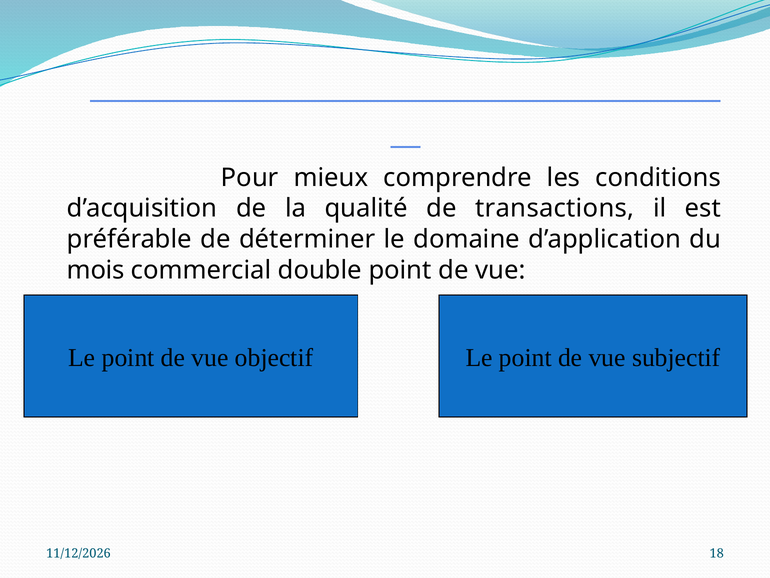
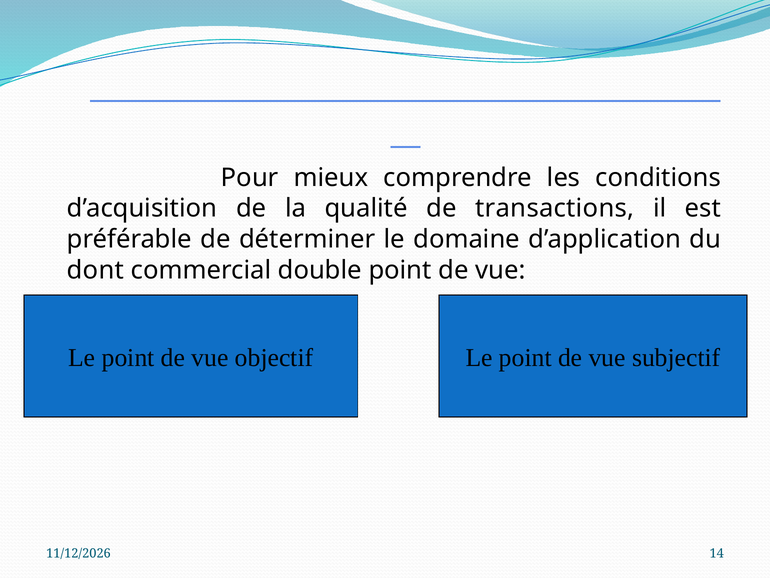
mois: mois -> dont
18: 18 -> 14
